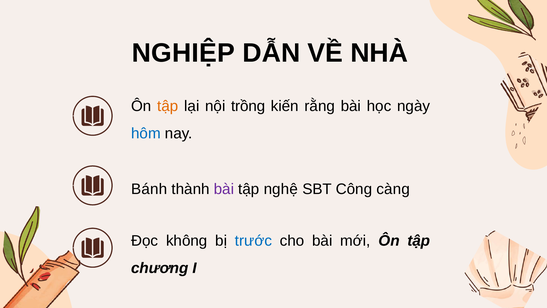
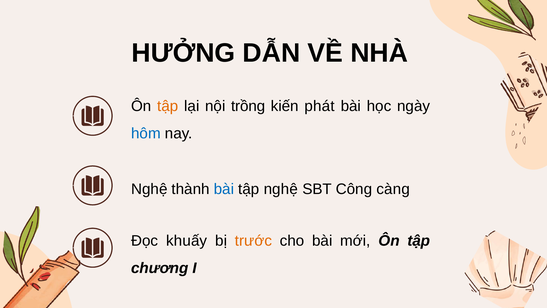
NGHIỆP: NGHIỆP -> HƯỞNG
rằng: rằng -> phát
Bánh at (149, 189): Bánh -> Nghệ
bài at (224, 189) colour: purple -> blue
không: không -> khuấy
trước colour: blue -> orange
